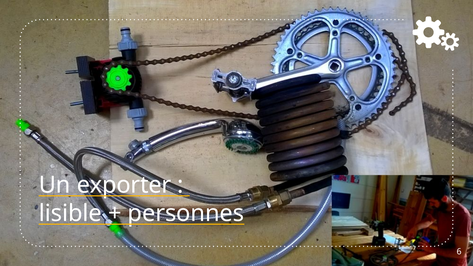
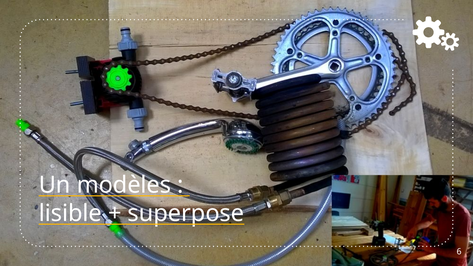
exporter: exporter -> modèles
personnes: personnes -> superpose
